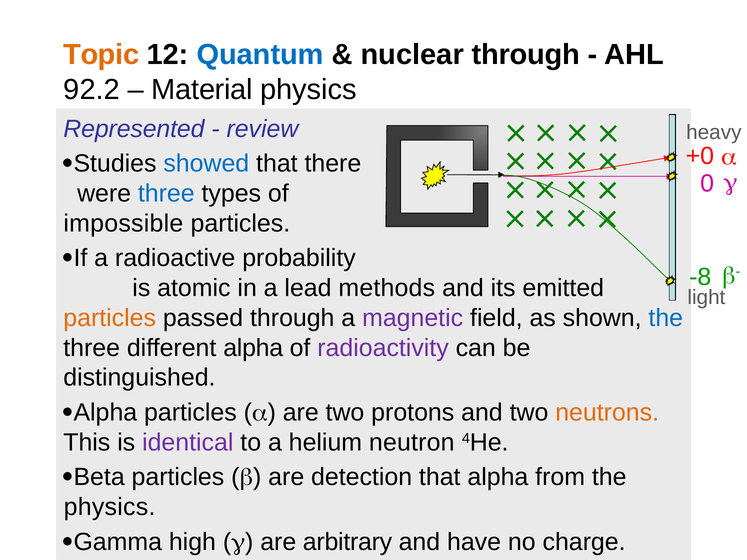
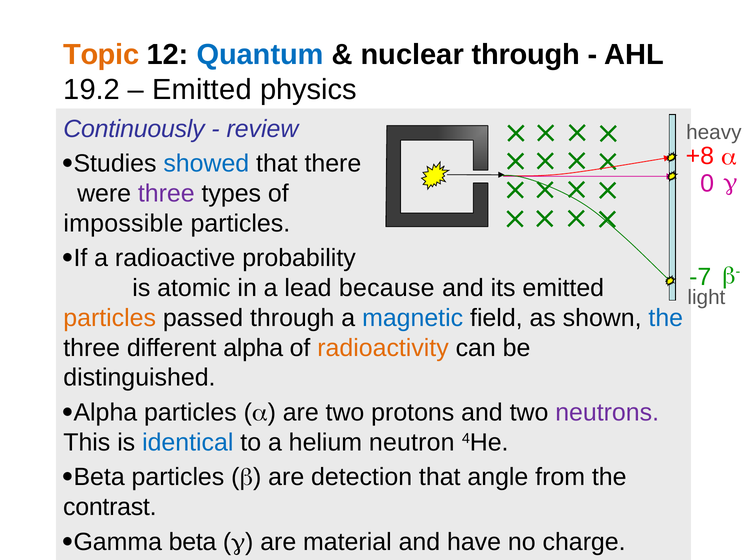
92.2: 92.2 -> 19.2
Material at (202, 90): Material -> Emitted
Represented: Represented -> Continuously
+0: +0 -> +8
three at (166, 194) colour: blue -> purple
-8: -8 -> -7
methods: methods -> because
magnetic colour: purple -> blue
radioactivity colour: purple -> orange
neutrons colour: orange -> purple
identical colour: purple -> blue
that alpha: alpha -> angle
physics at (110, 507): physics -> contrast
high at (192, 542): high -> beta
arbitrary: arbitrary -> material
